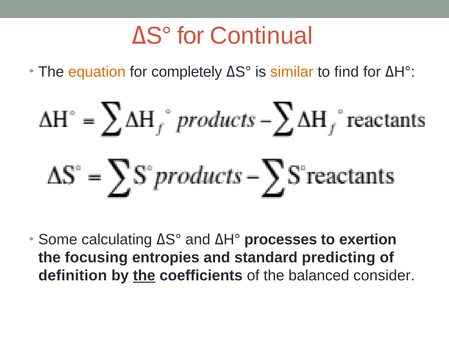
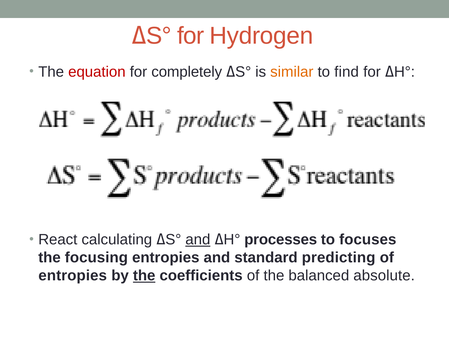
Continual: Continual -> Hydrogen
equation colour: orange -> red
Some: Some -> React
and at (198, 239) underline: none -> present
exertion: exertion -> focuses
definition at (73, 275): definition -> entropies
consider: consider -> absolute
